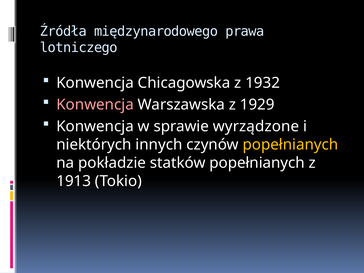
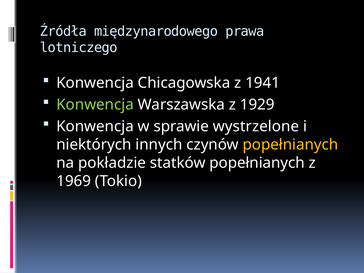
1932: 1932 -> 1941
Konwencja at (95, 105) colour: pink -> light green
wyrządzone: wyrządzone -> wystrzelone
1913: 1913 -> 1969
